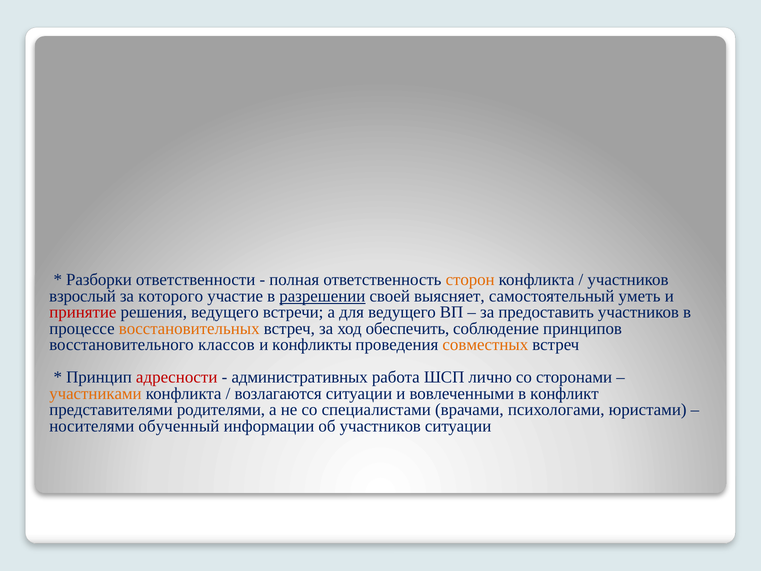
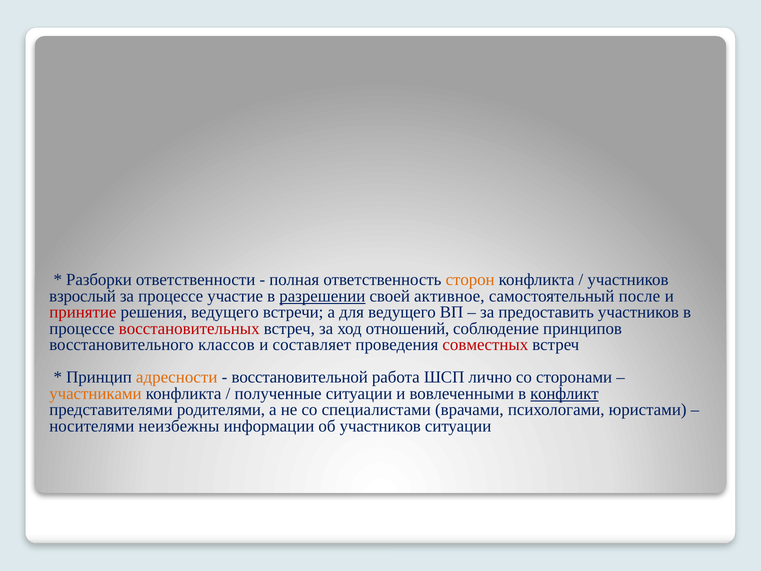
за которого: которого -> процессе
выясняет: выясняет -> активное
уметь: уметь -> после
восстановительных colour: orange -> red
обеспечить: обеспечить -> отношений
конфликты: конфликты -> составляет
совместных colour: orange -> red
адресности colour: red -> orange
административных: административных -> восстановительной
возлагаются: возлагаются -> полученные
конфликт underline: none -> present
обученный: обученный -> неизбежны
